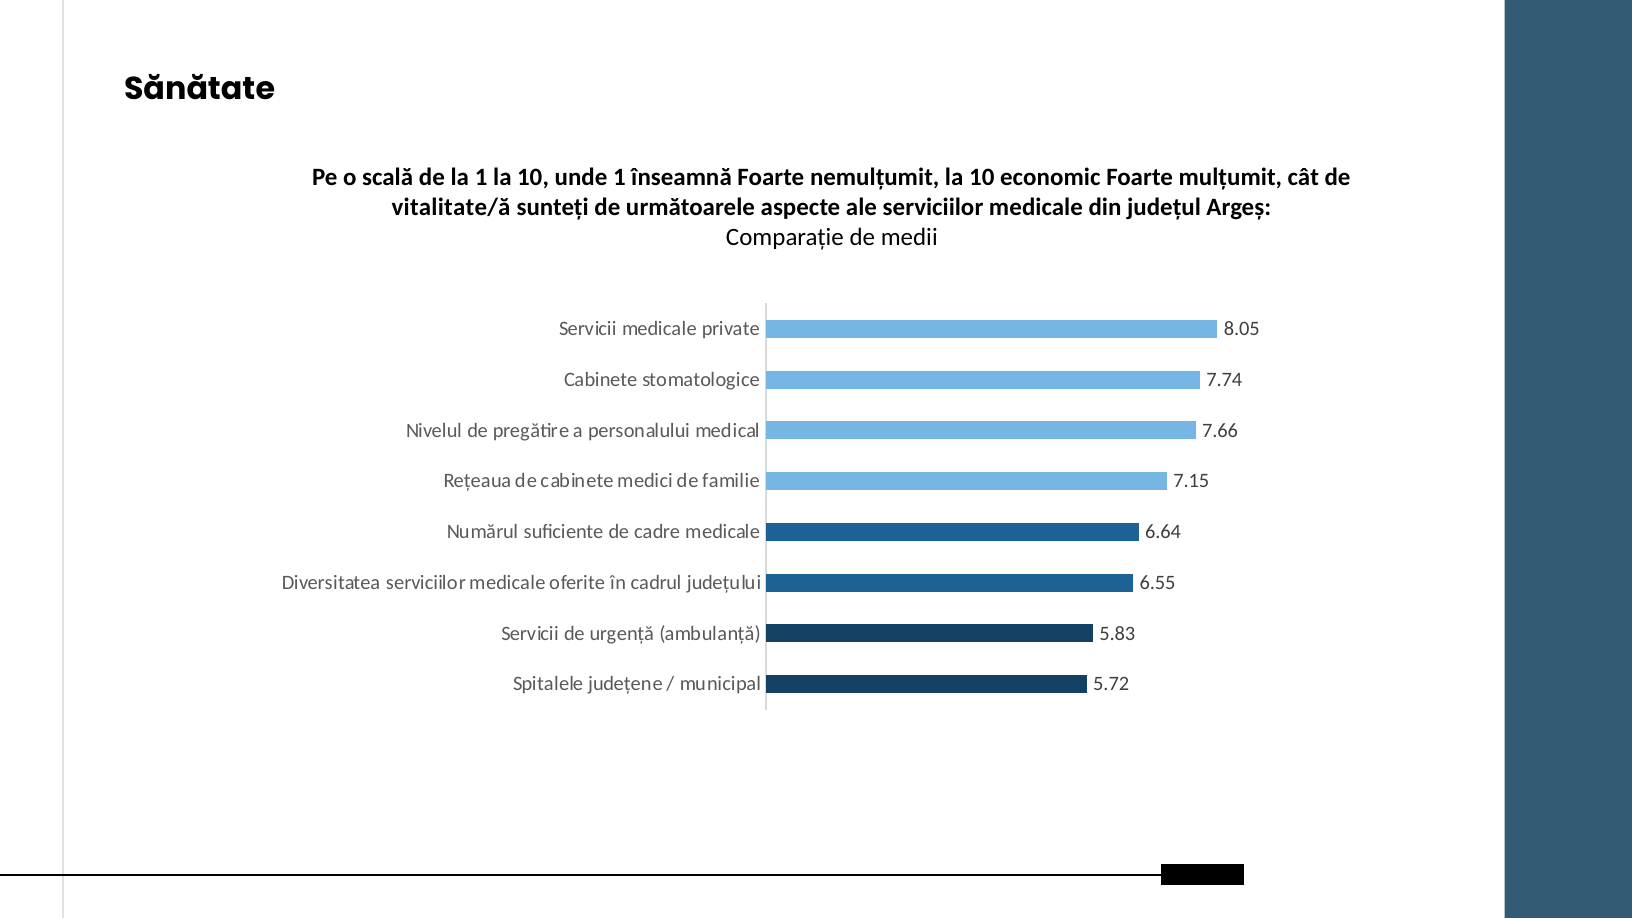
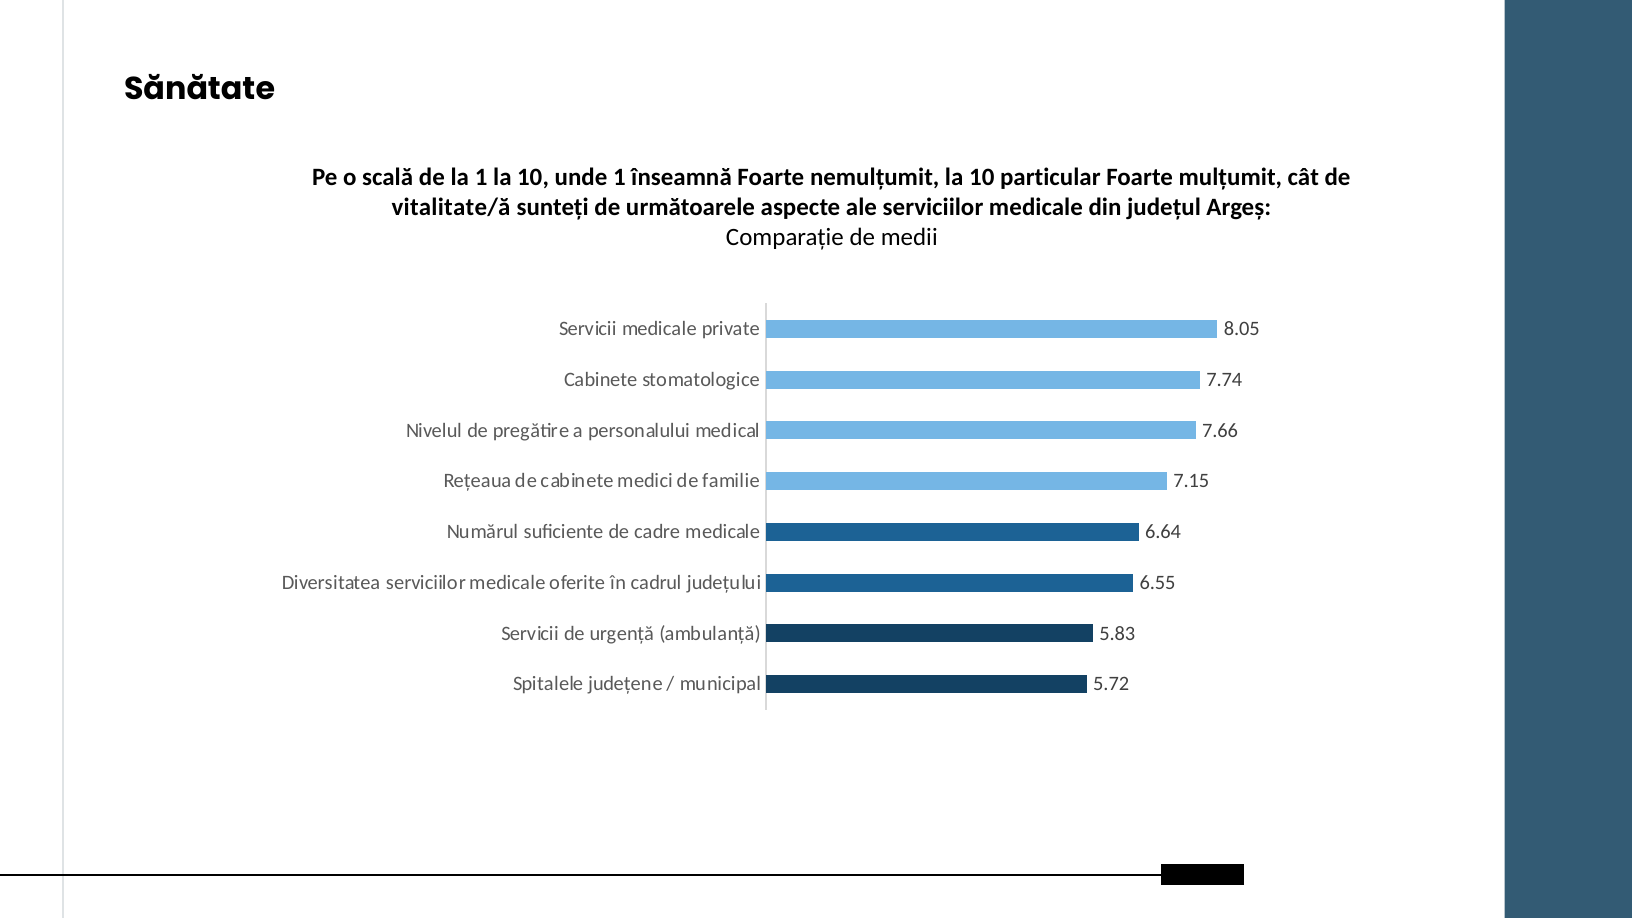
economic: economic -> particular
